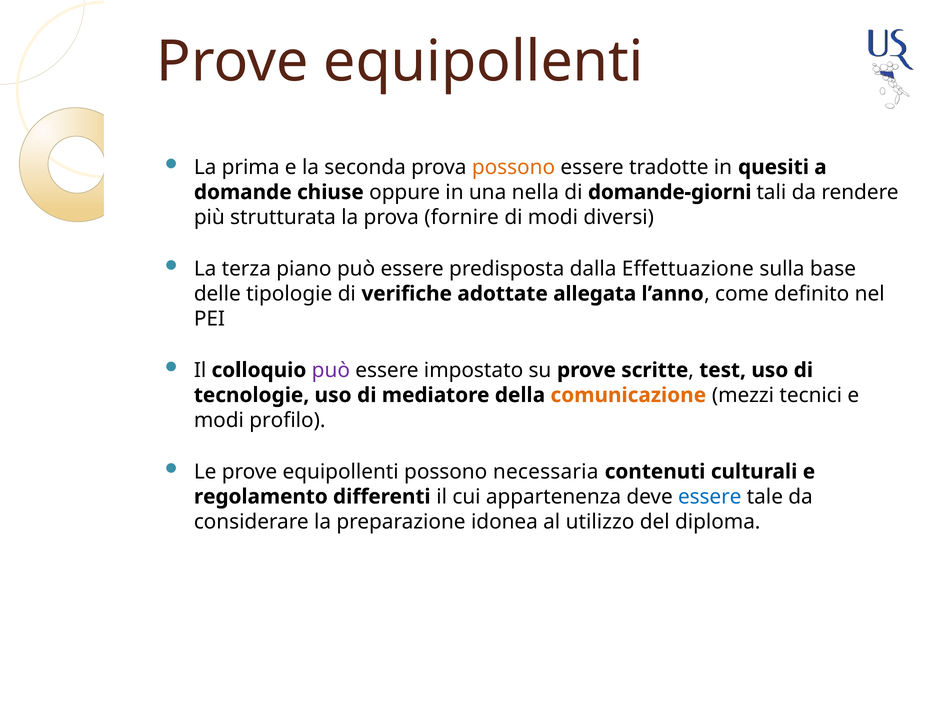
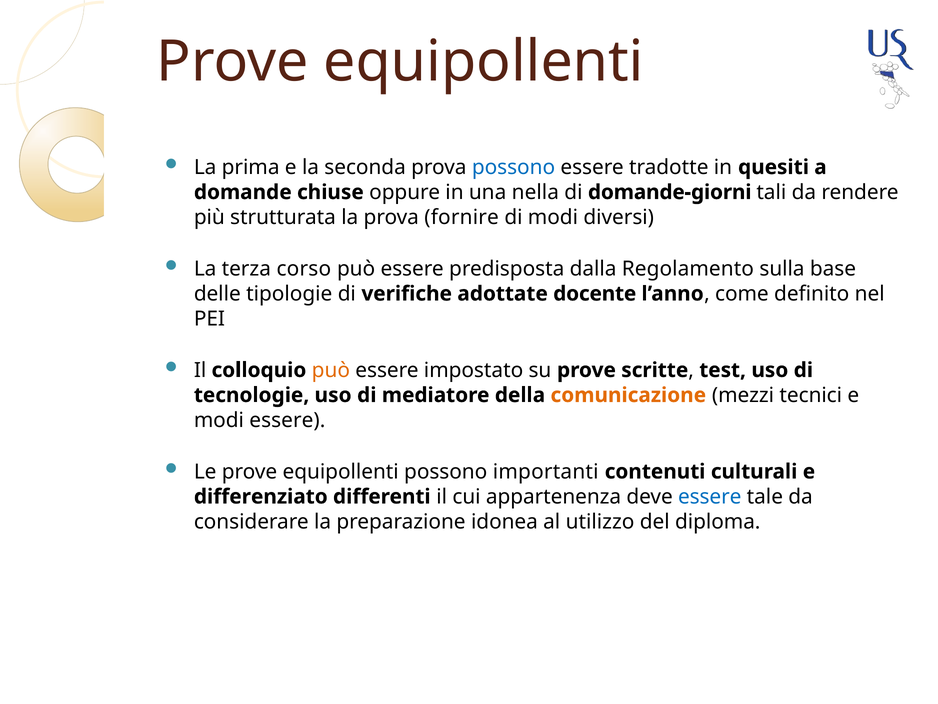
possono at (514, 167) colour: orange -> blue
piano: piano -> corso
Effettuazione: Effettuazione -> Regolamento
allegata: allegata -> docente
può at (331, 370) colour: purple -> orange
modi profilo: profilo -> essere
necessaria: necessaria -> importanti
regolamento: regolamento -> differenziato
